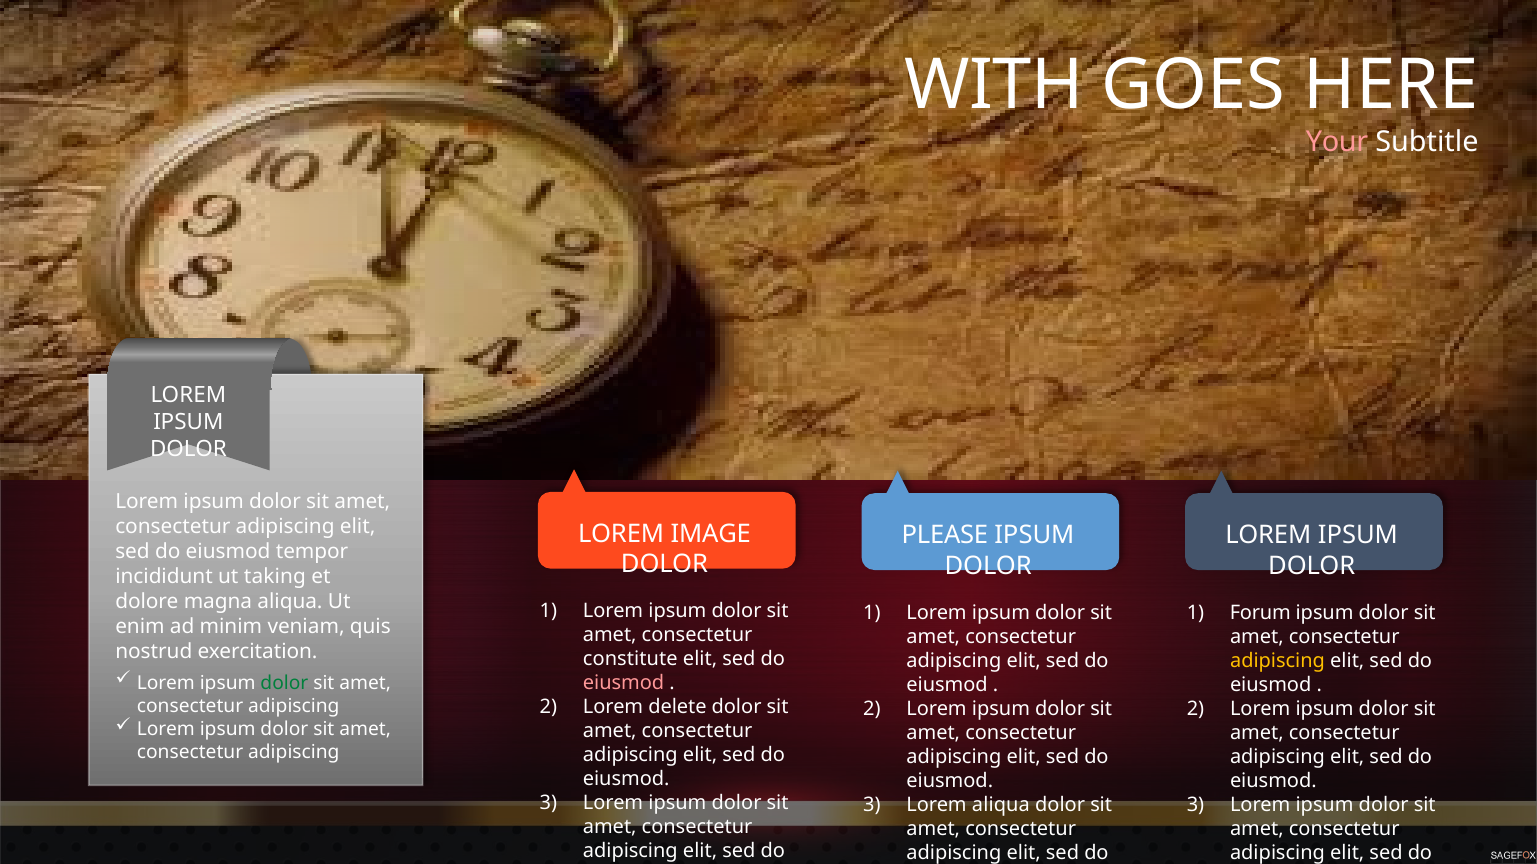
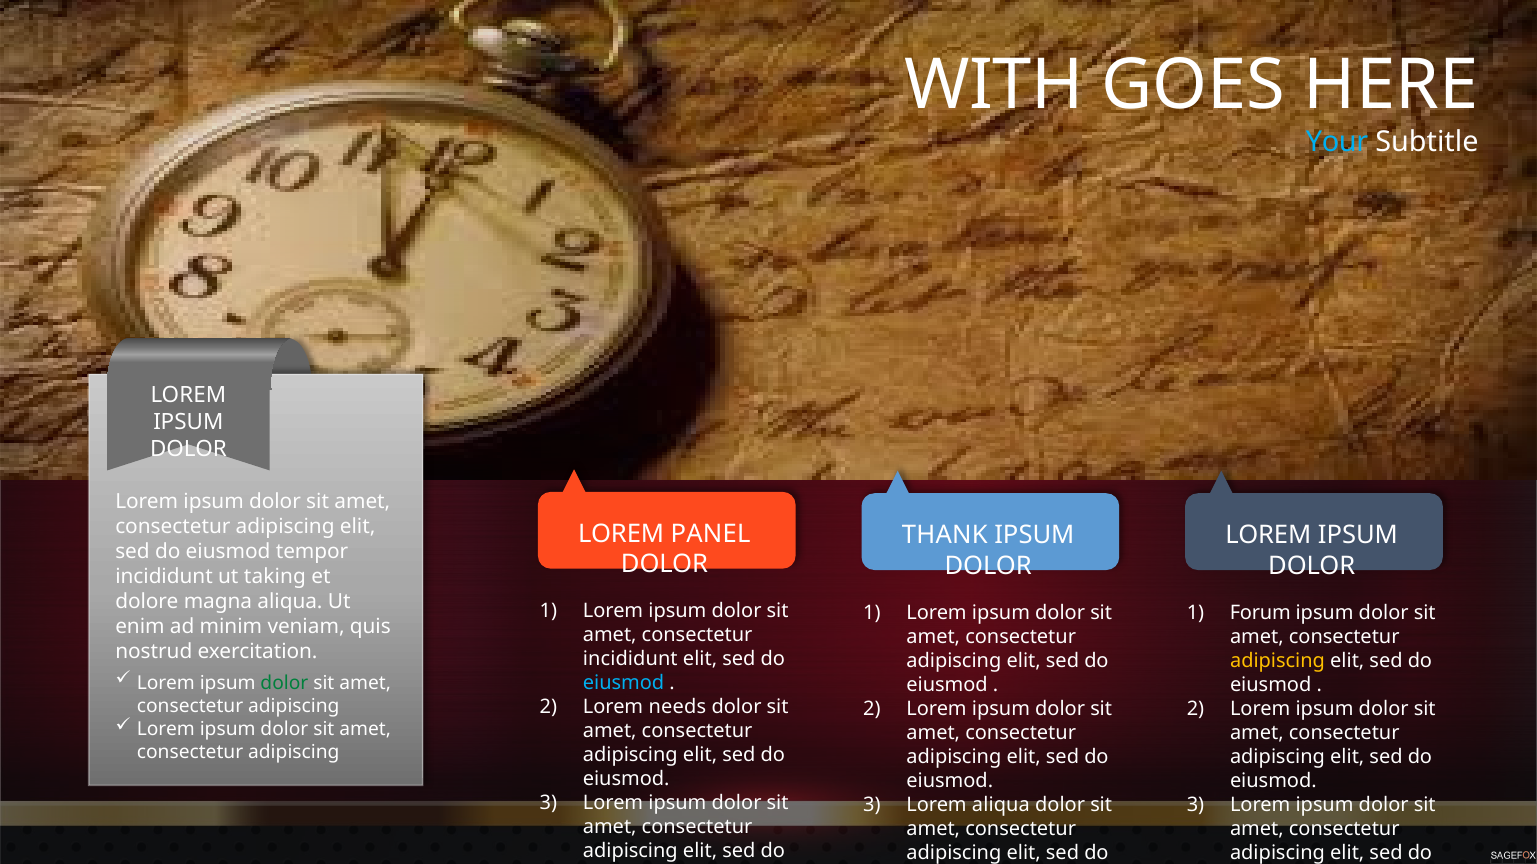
Your colour: pink -> light blue
IMAGE: IMAGE -> PANEL
PLEASE: PLEASE -> THANK
constitute at (630, 660): constitute -> incididunt
eiusmod at (624, 684) colour: pink -> light blue
delete: delete -> needs
